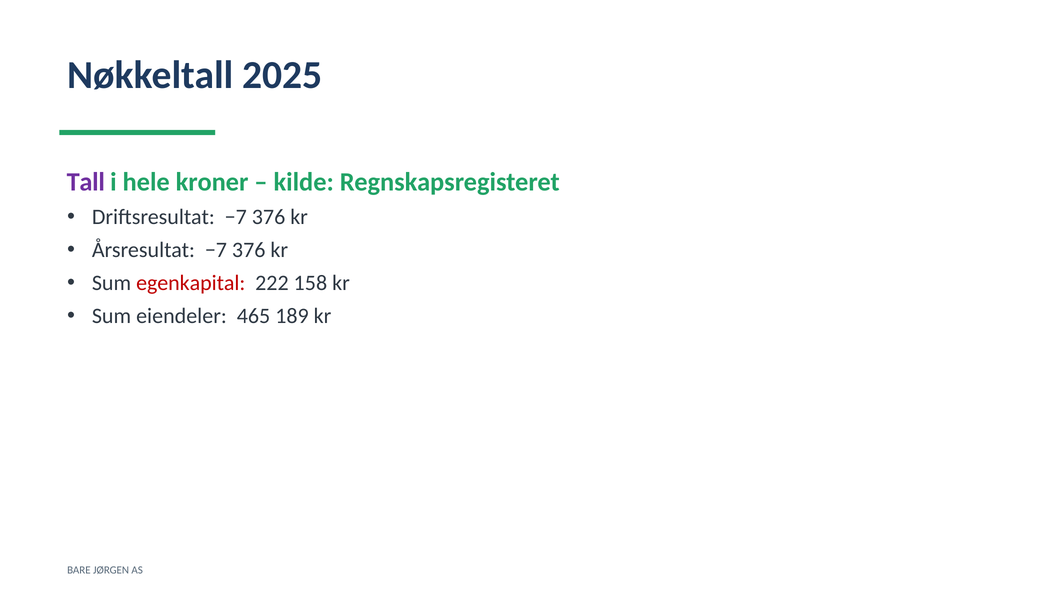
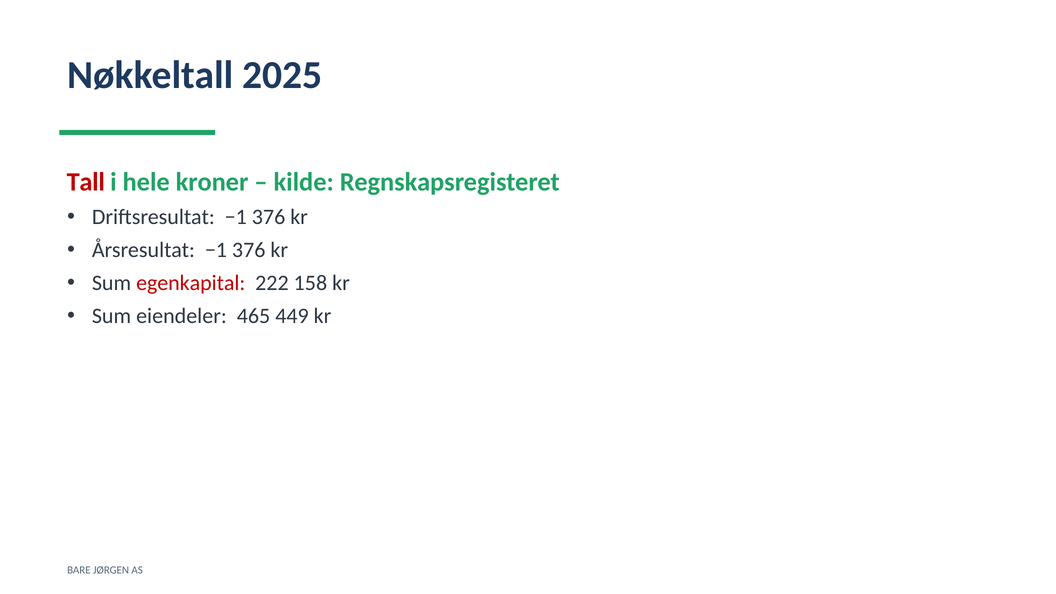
Tall colour: purple -> red
Driftsresultat −7: −7 -> −1
Årsresultat −7: −7 -> −1
189: 189 -> 449
